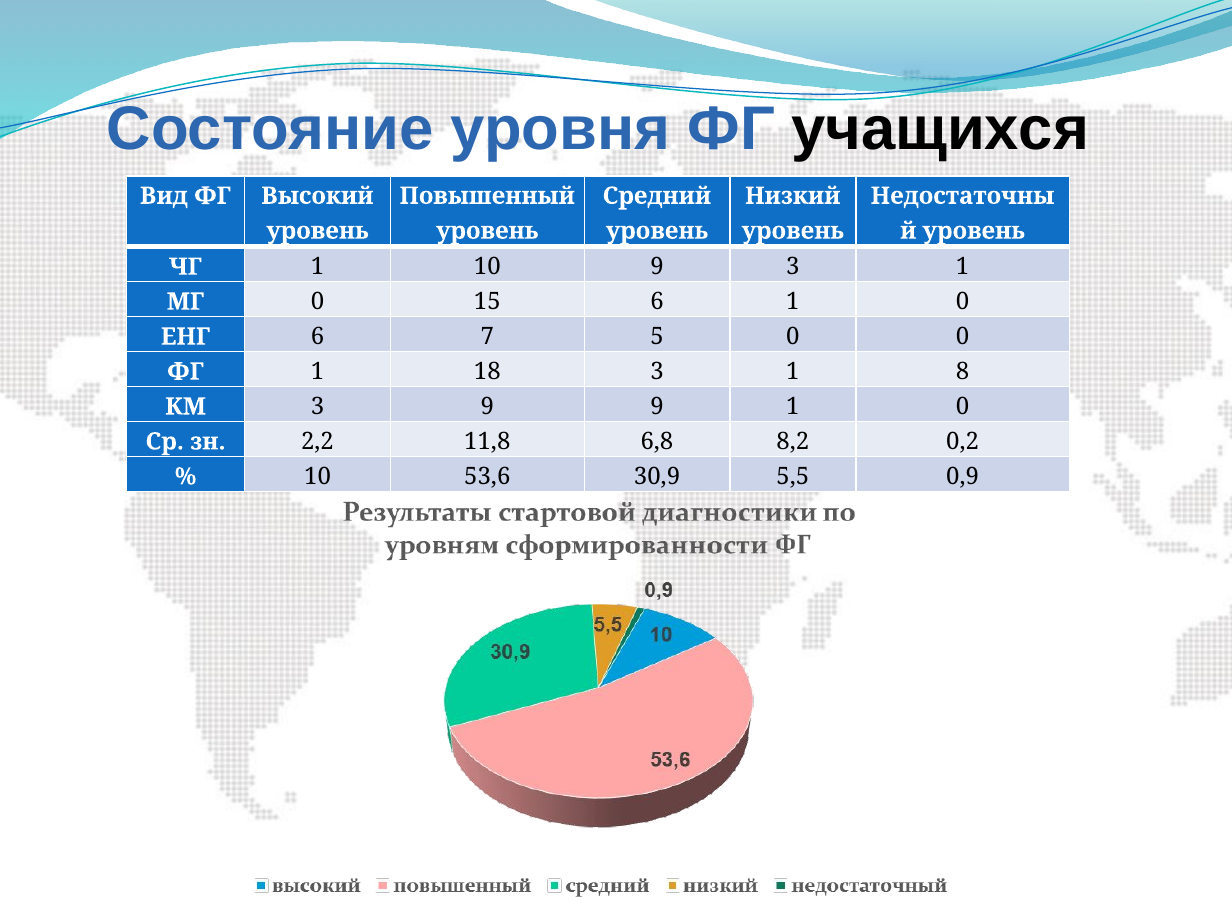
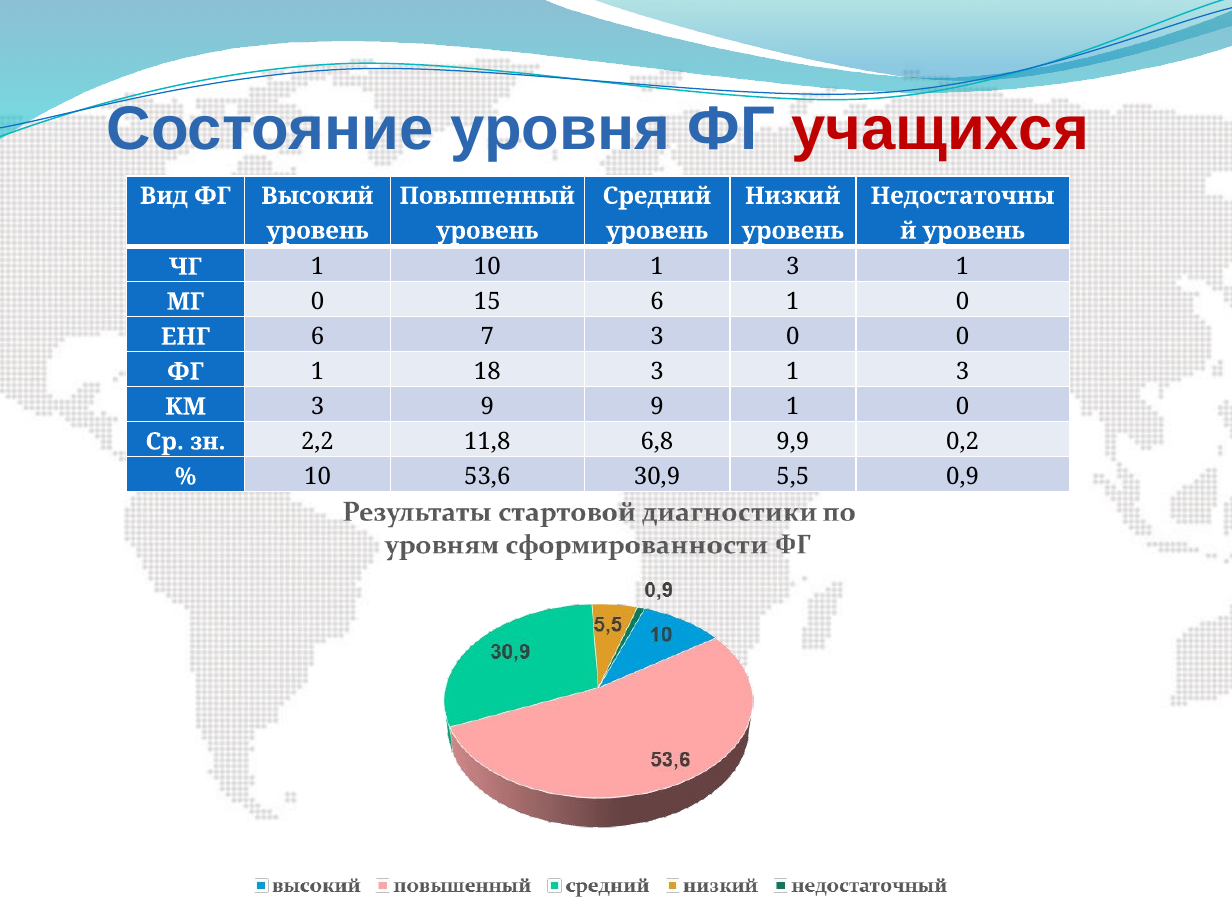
учащихся colour: black -> red
10 9: 9 -> 1
7 5: 5 -> 3
3 1 8: 8 -> 3
8,2: 8,2 -> 9,9
